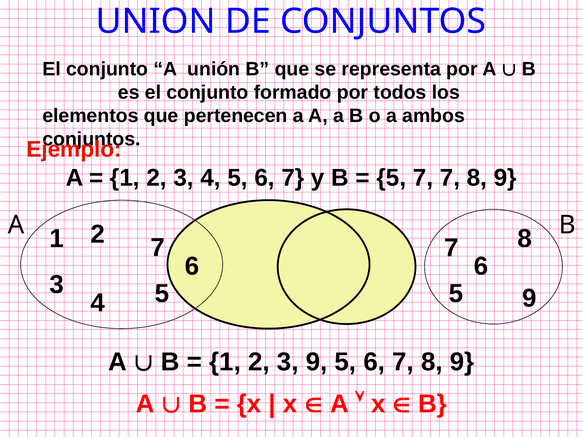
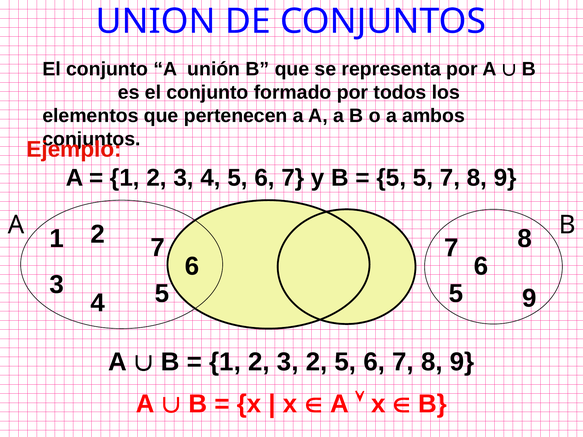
7 at (423, 178): 7 -> 5
3 9: 9 -> 2
